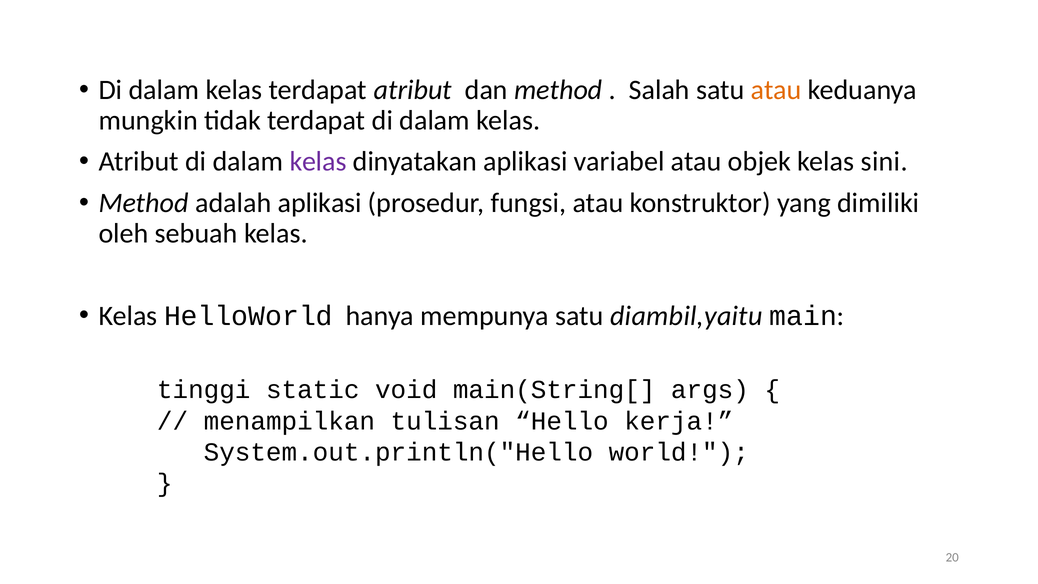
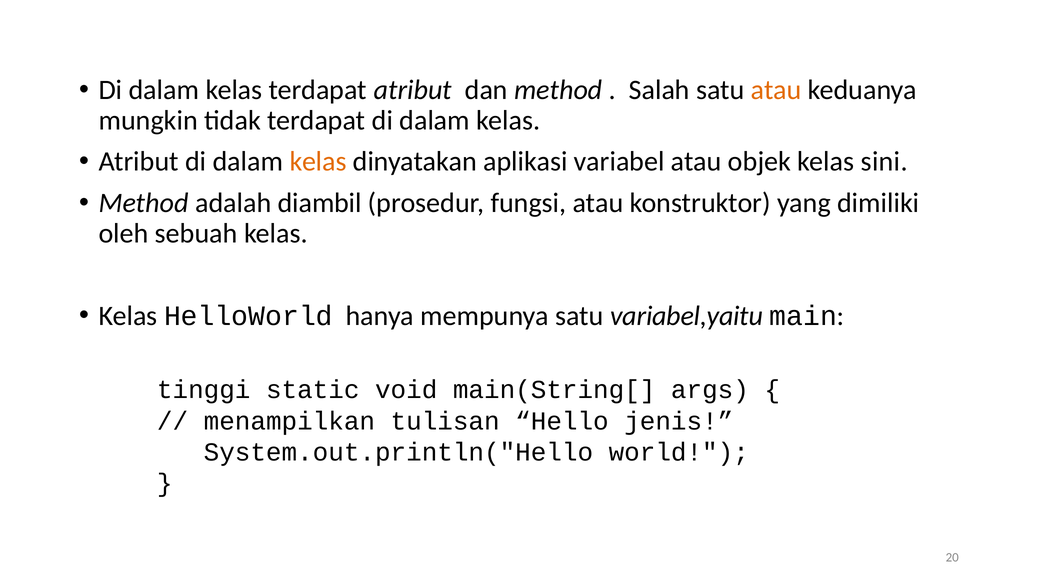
kelas at (318, 162) colour: purple -> orange
adalah aplikasi: aplikasi -> diambil
diambil,yaitu: diambil,yaitu -> variabel,yaitu
kerja: kerja -> jenis
